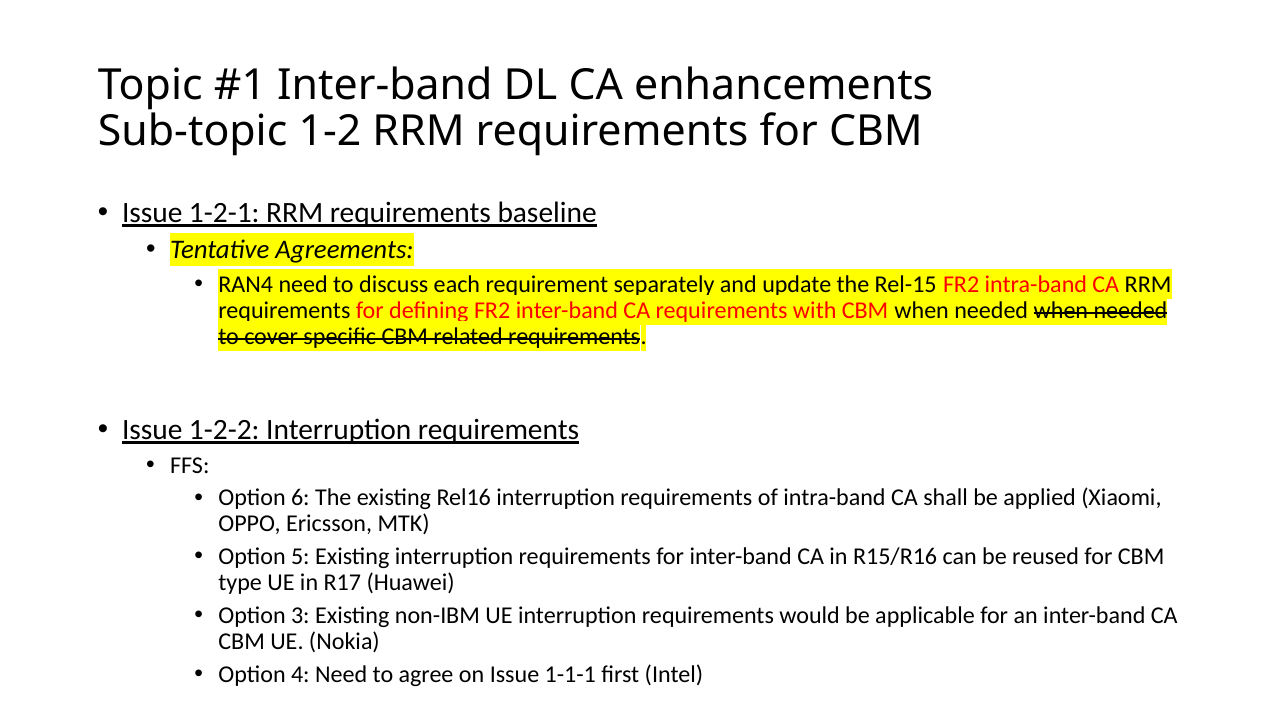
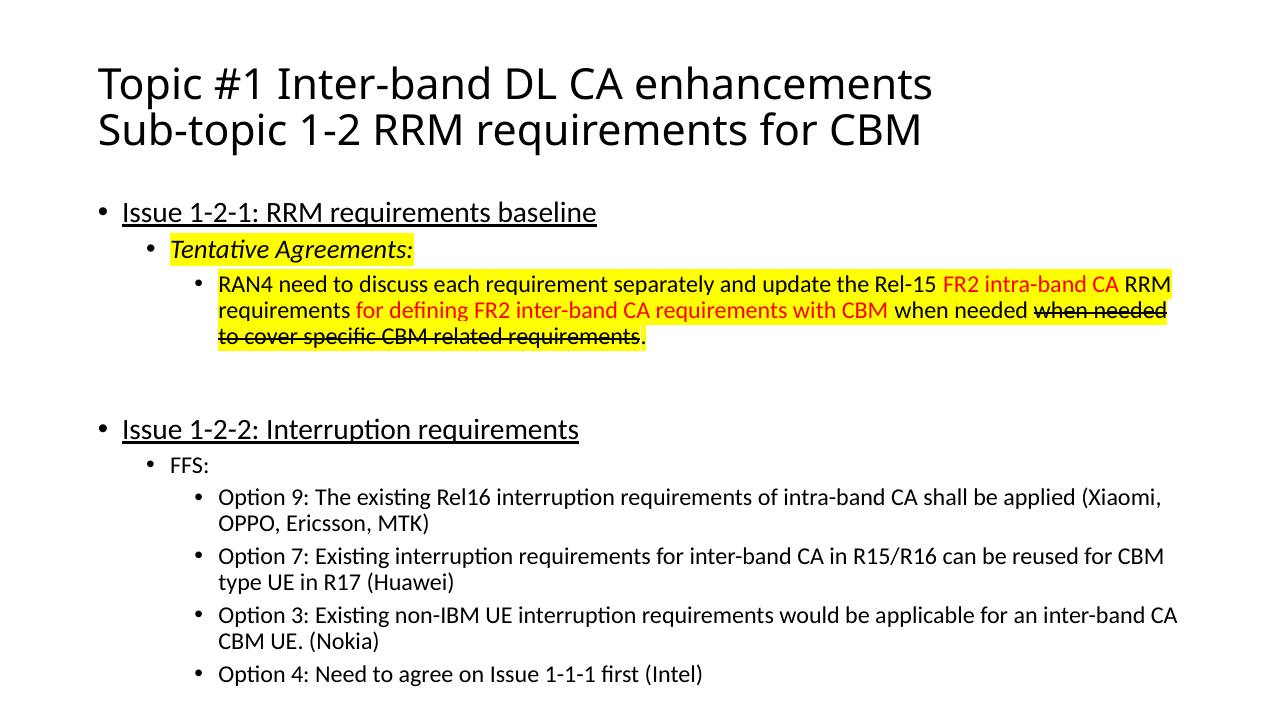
6: 6 -> 9
5: 5 -> 7
